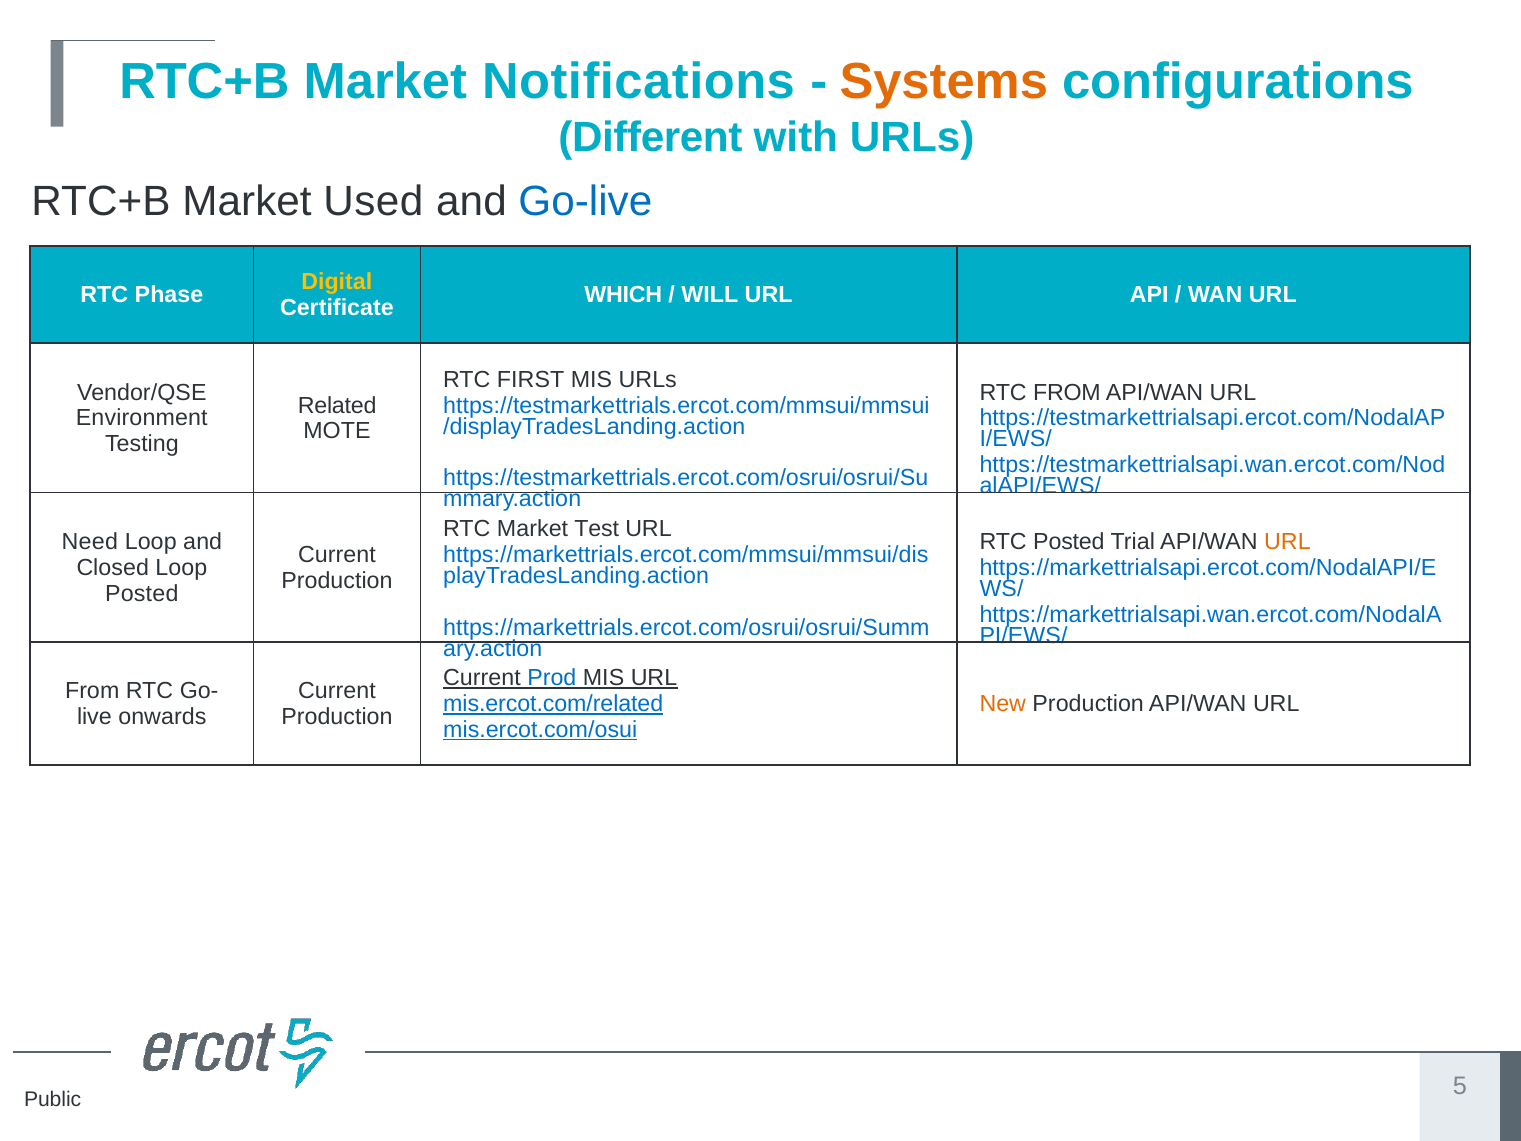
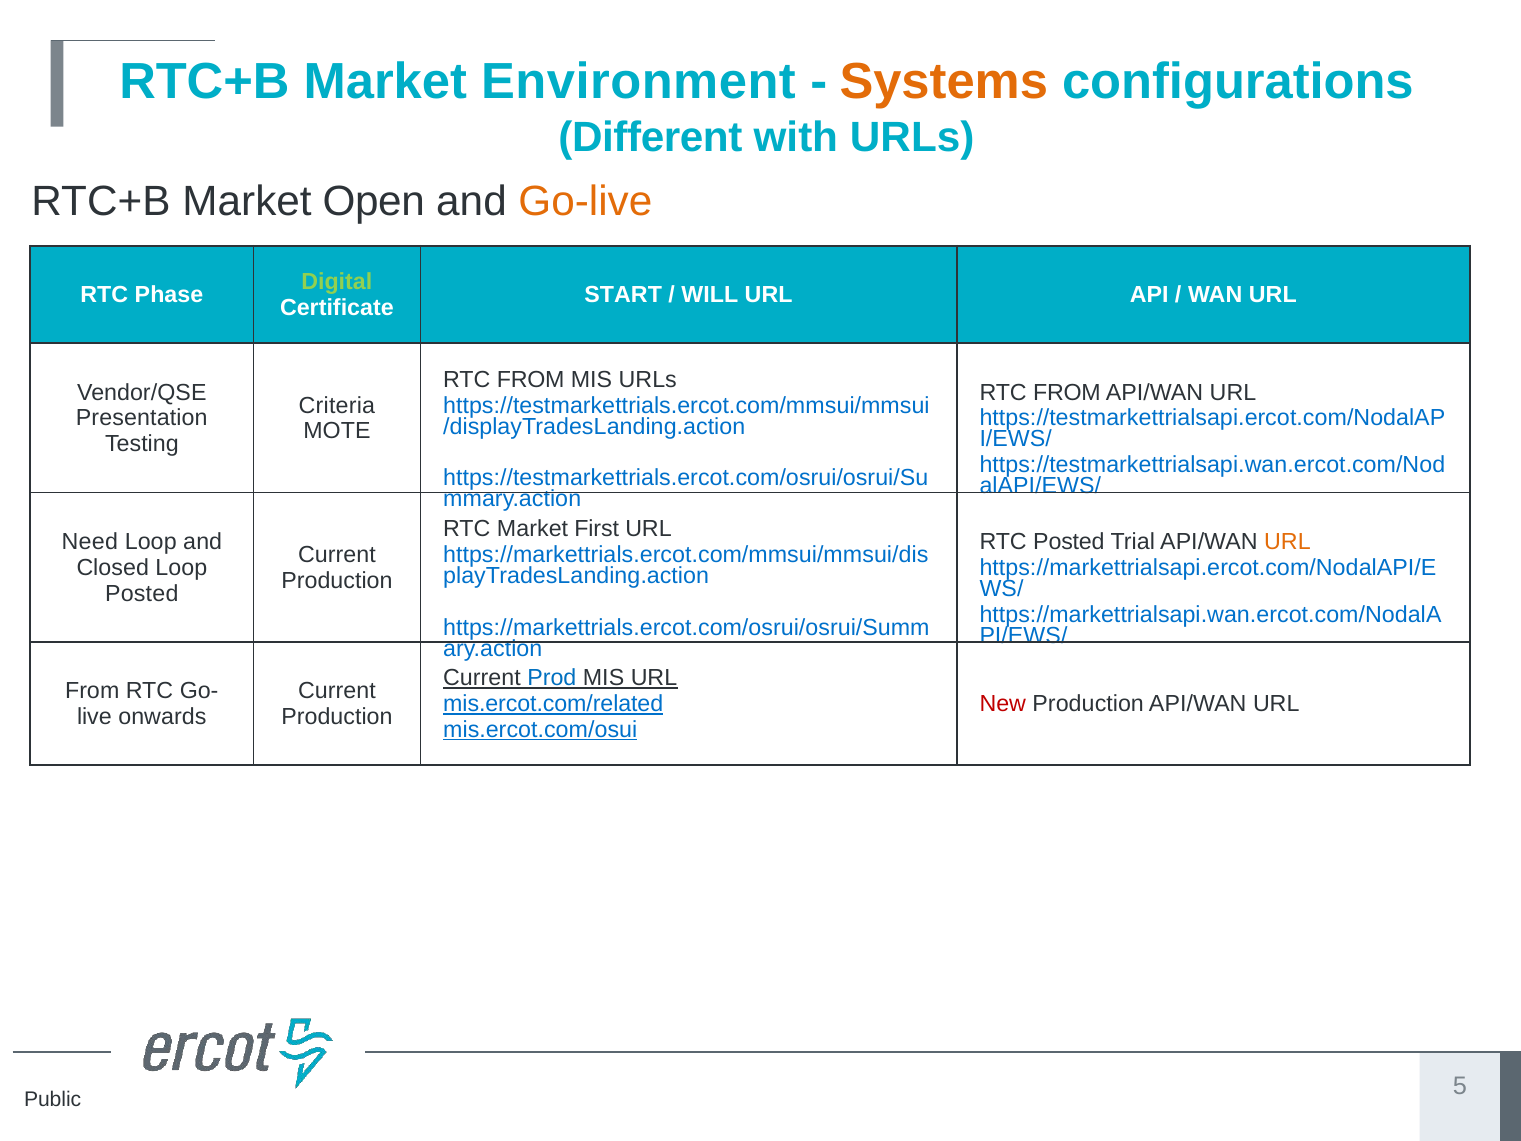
Notifications: Notifications -> Environment
Used: Used -> Open
Go-live colour: blue -> orange
Digital colour: yellow -> light green
WHICH: WHICH -> START
FIRST at (531, 379): FIRST -> FROM
Related: Related -> Criteria
Environment: Environment -> Presentation
Test: Test -> First
New colour: orange -> red
